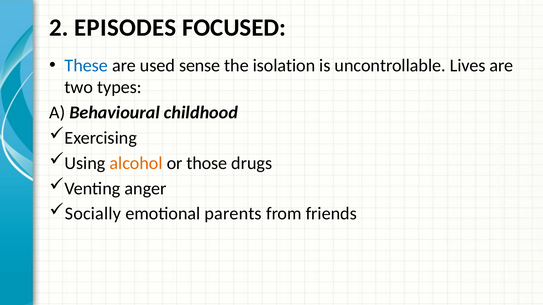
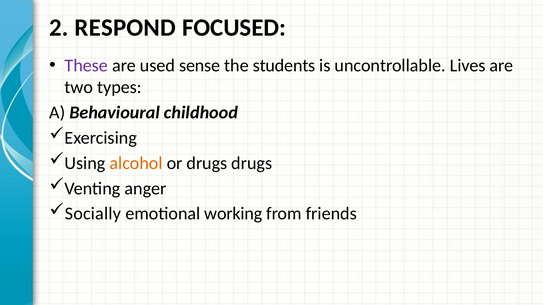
EPISODES: EPISODES -> RESPOND
These colour: blue -> purple
isolation: isolation -> students
or those: those -> drugs
parents: parents -> working
